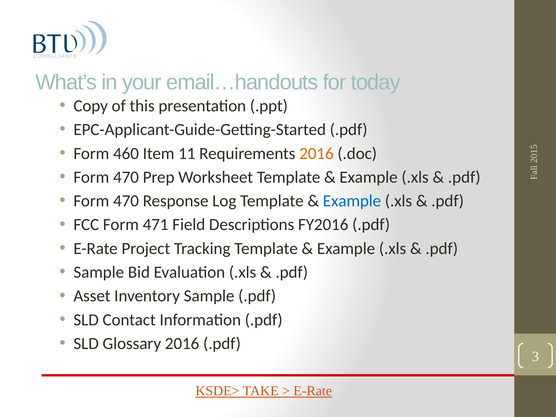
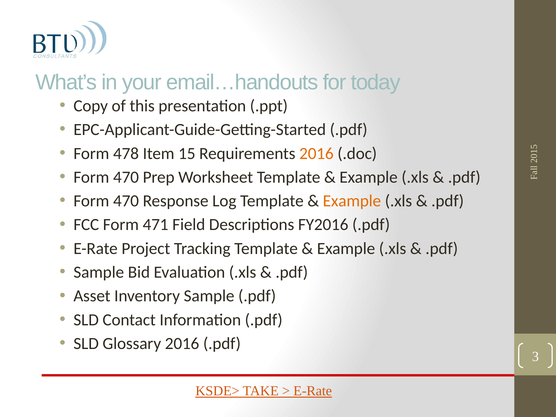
460: 460 -> 478
11: 11 -> 15
Example at (352, 201) colour: blue -> orange
